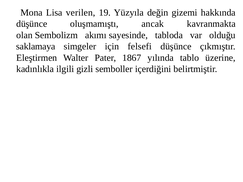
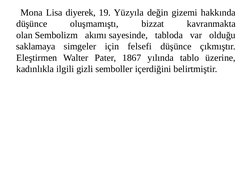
verilen: verilen -> diyerek
ancak: ancak -> bizzat
